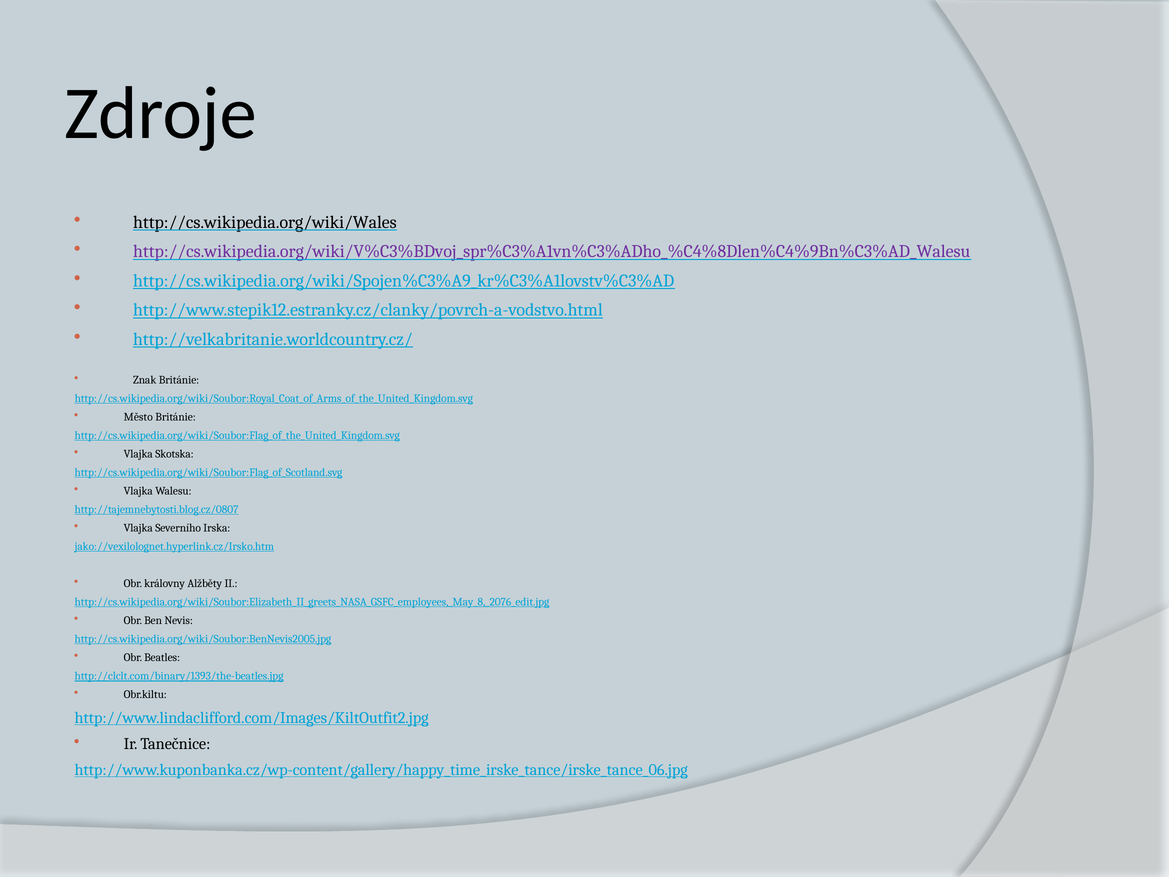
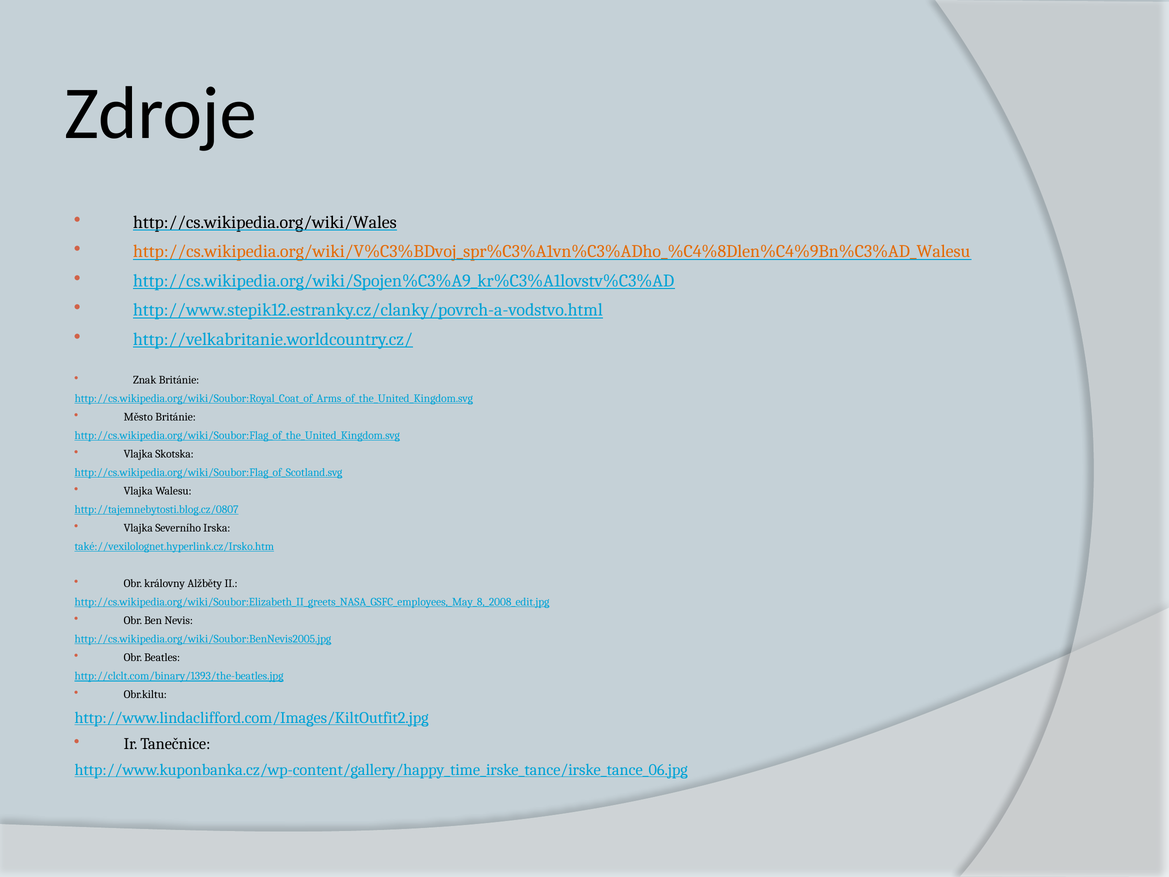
http://cs.wikipedia.org/wiki/V%C3%BDvoj_spr%C3%A1vn%C3%ADho_%C4%8Dlen%C4%9Bn%C3%AD_Walesu colour: purple -> orange
jako://vexilolognet.hyperlink.cz/Irsko.htm: jako://vexilolognet.hyperlink.cz/Irsko.htm -> také://vexilolognet.hyperlink.cz/Irsko.htm
http://cs.wikipedia.org/wiki/Soubor:Elizabeth_II_greets_NASA_GSFC_employees,_May_8,_2076_edit.jpg: http://cs.wikipedia.org/wiki/Soubor:Elizabeth_II_greets_NASA_GSFC_employees,_May_8,_2076_edit.jpg -> http://cs.wikipedia.org/wiki/Soubor:Elizabeth_II_greets_NASA_GSFC_employees,_May_8,_2008_edit.jpg
